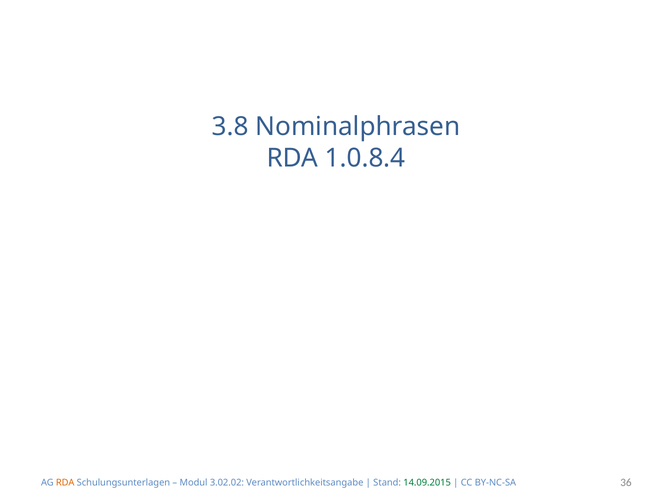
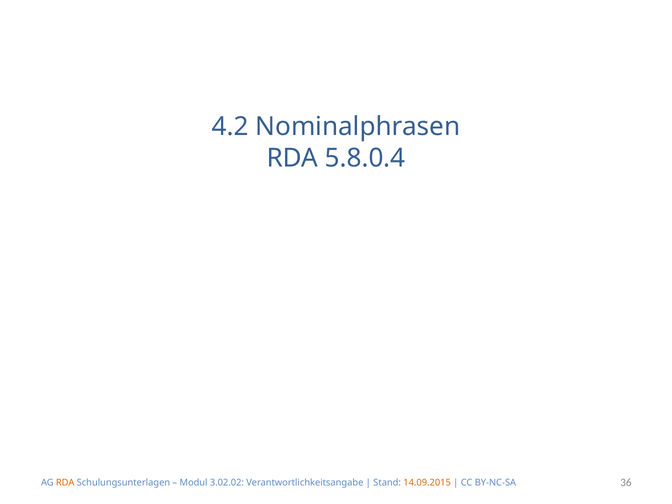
3.8: 3.8 -> 4.2
1.0.8.4: 1.0.8.4 -> 5.8.0.4
14.09.2015 colour: green -> orange
